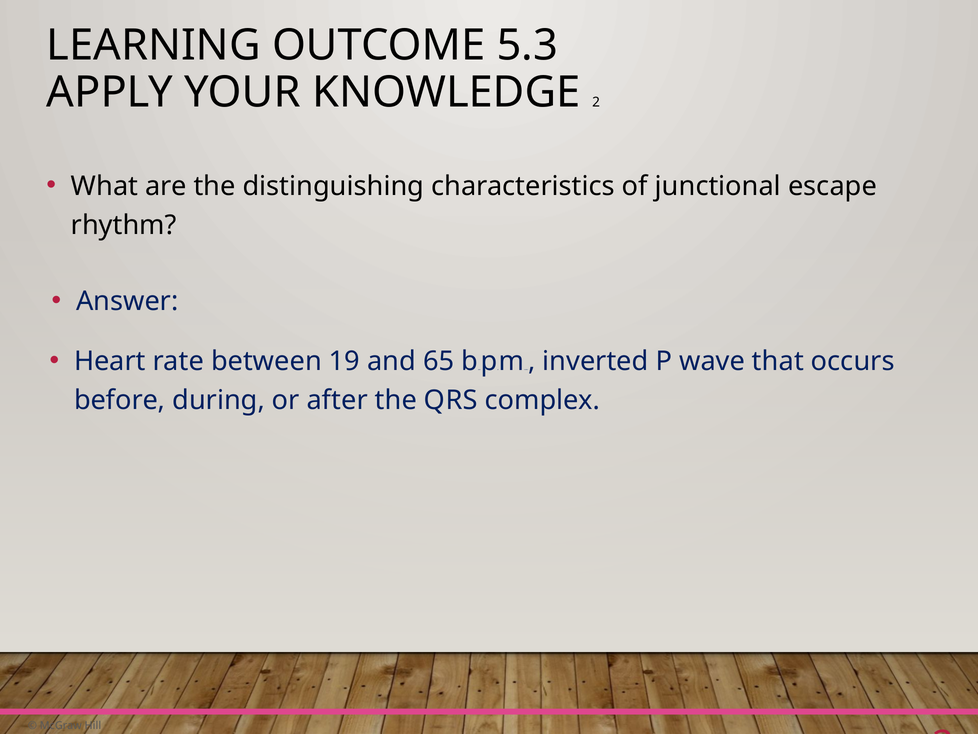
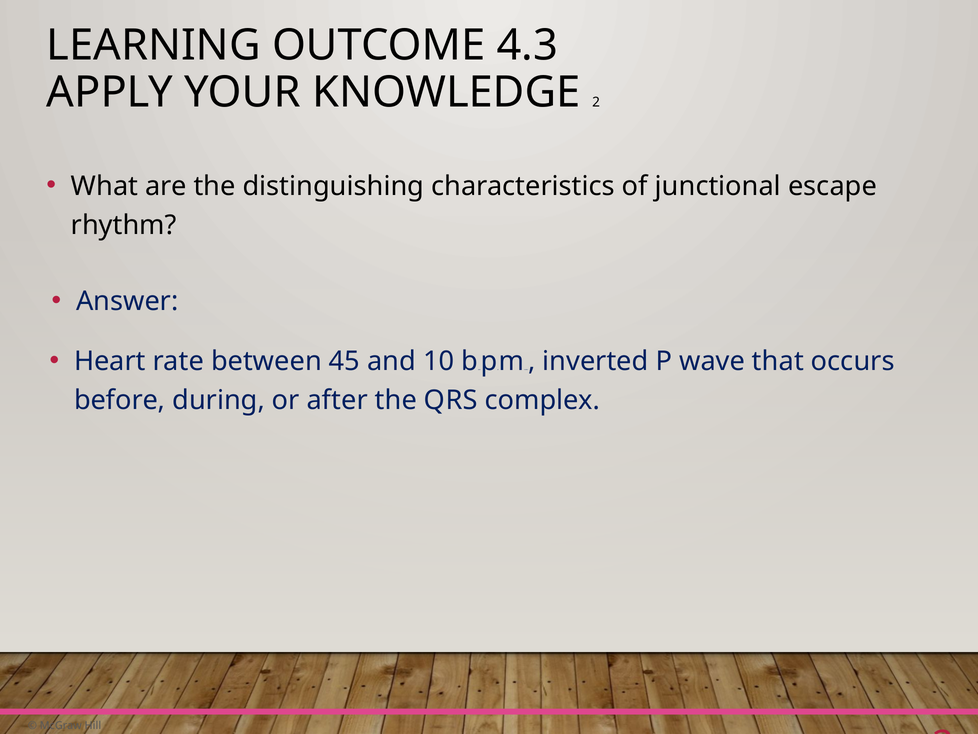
5.3: 5.3 -> 4.3
19: 19 -> 45
65: 65 -> 10
